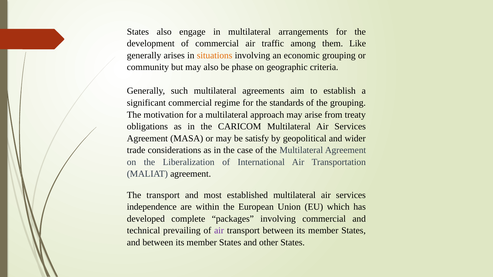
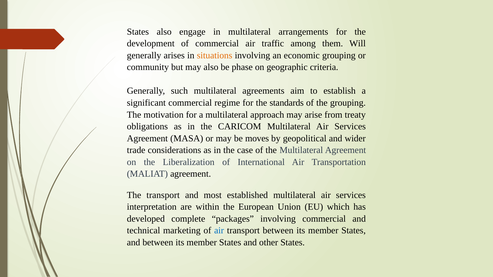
Like: Like -> Will
satisfy: satisfy -> moves
independence: independence -> interpretation
prevailing: prevailing -> marketing
air at (219, 231) colour: purple -> blue
